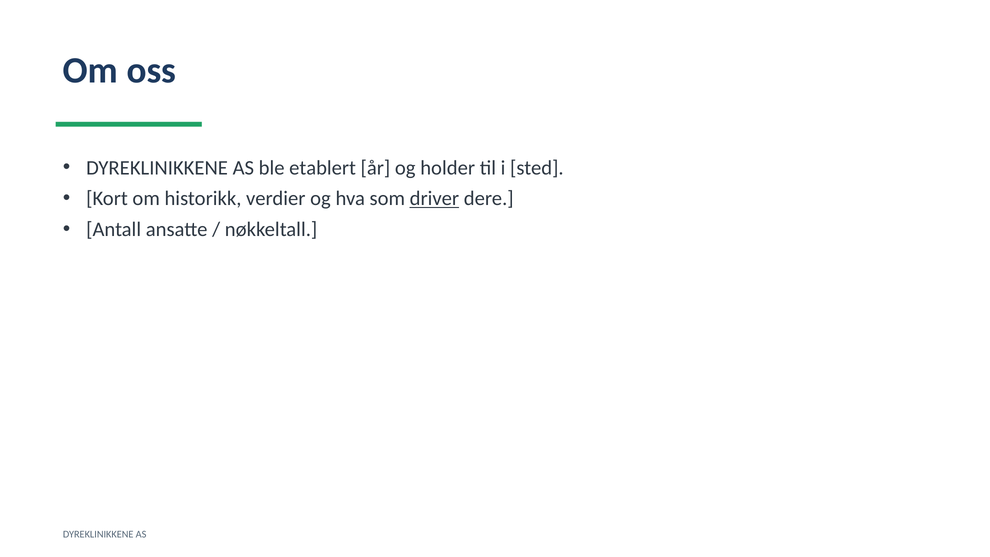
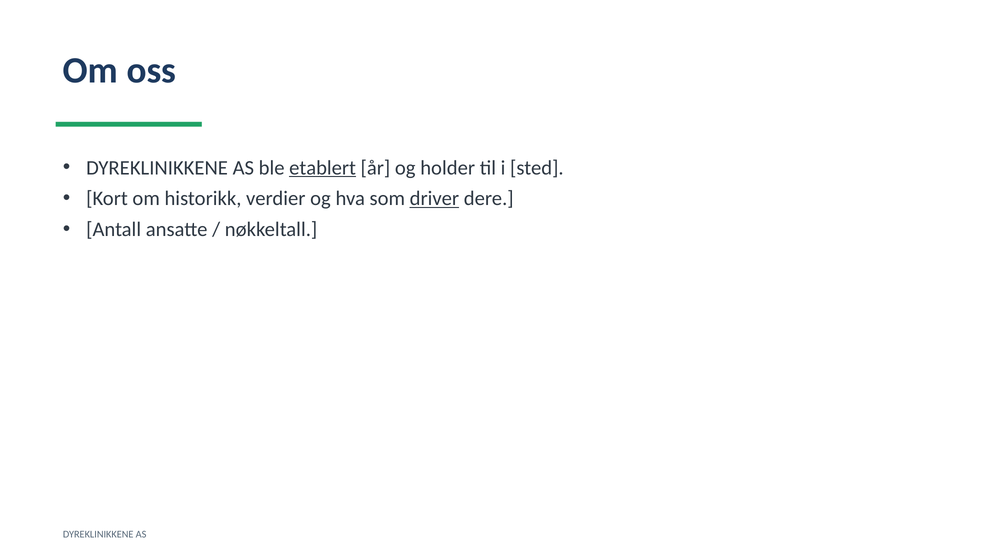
etablert underline: none -> present
